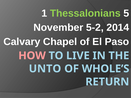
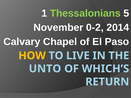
5-2: 5-2 -> 0-2
HOW colour: pink -> yellow
WHOLE’S: WHOLE’S -> WHICH’S
